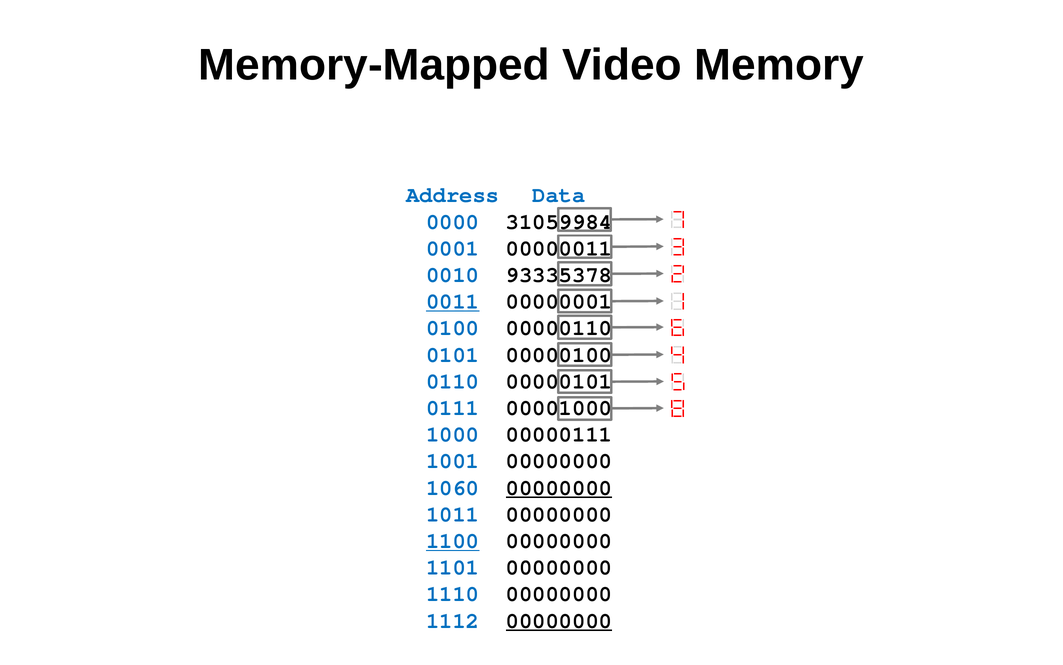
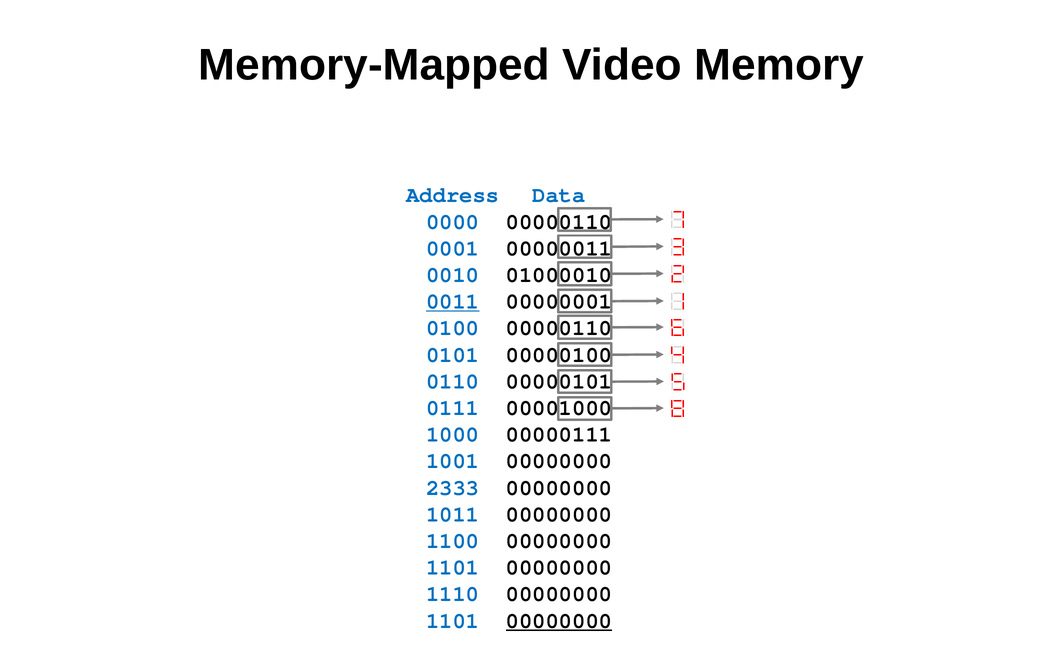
31059984 at (559, 222): 31059984 -> 00000110
93335378: 93335378 -> 01000010
1060: 1060 -> 2333
00000000 at (559, 487) underline: present -> none
1100 underline: present -> none
1112 at (453, 620): 1112 -> 1101
